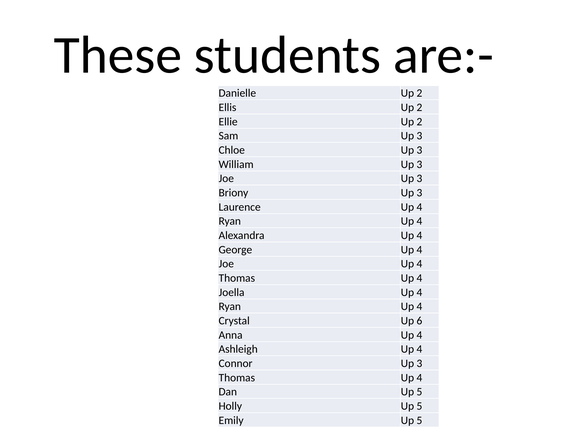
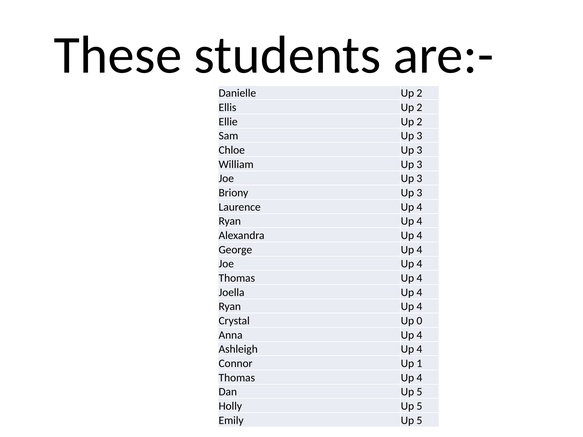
6: 6 -> 0
Connor Up 3: 3 -> 1
